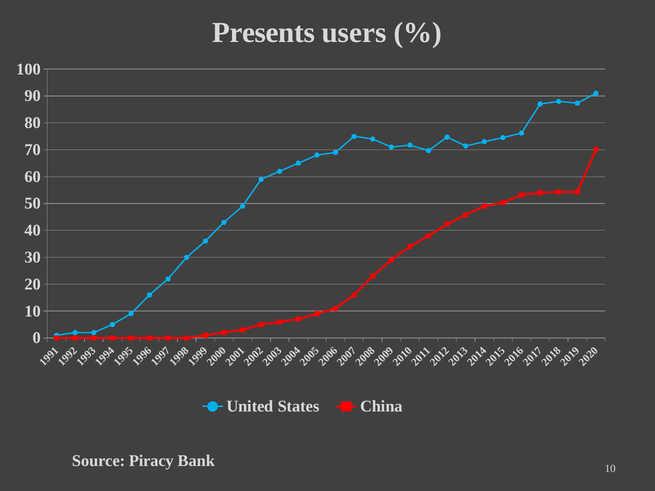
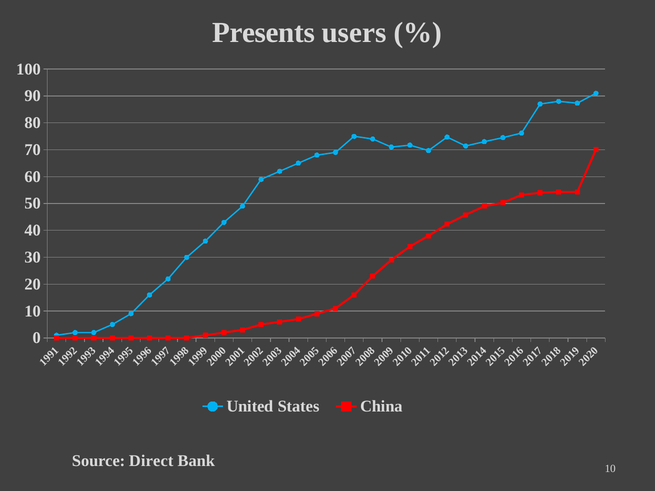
Piracy: Piracy -> Direct
